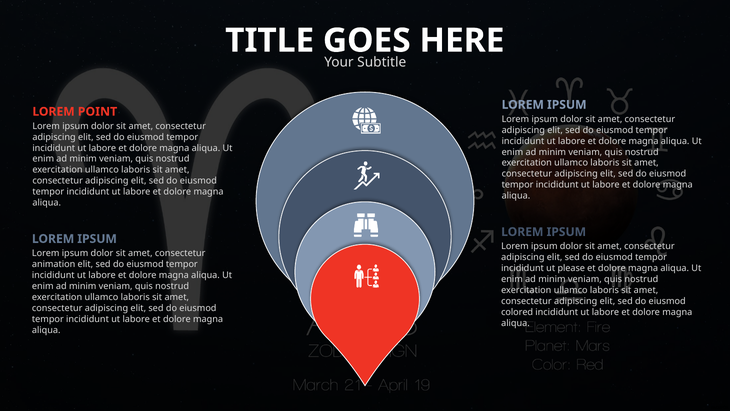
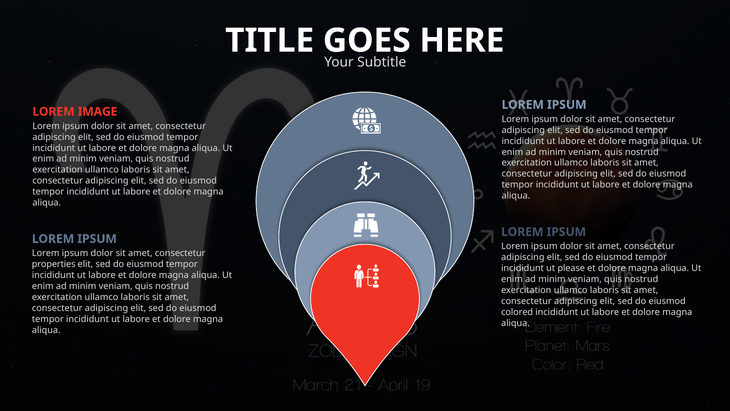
POINT: POINT -> IMAGE
animation: animation -> properties
